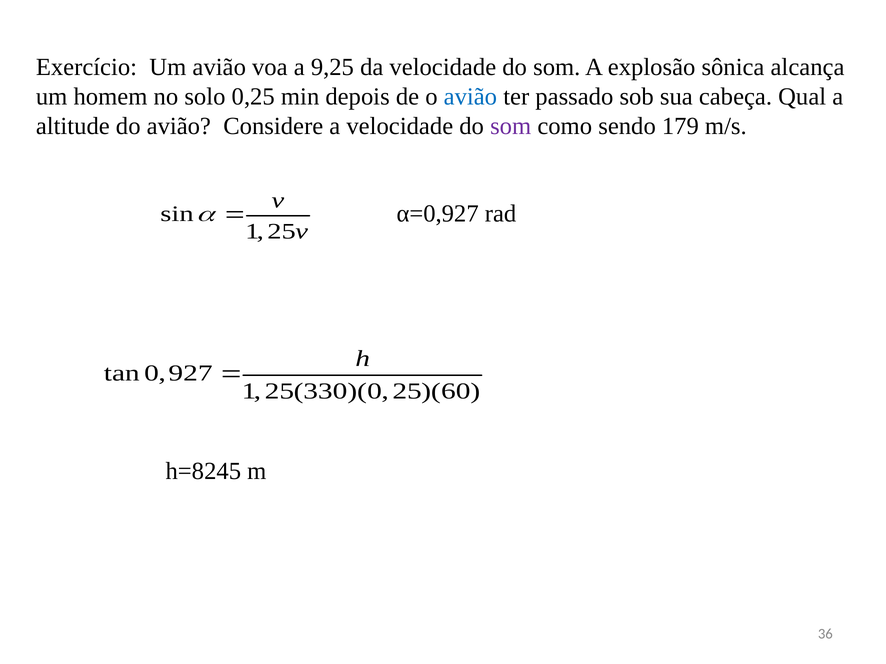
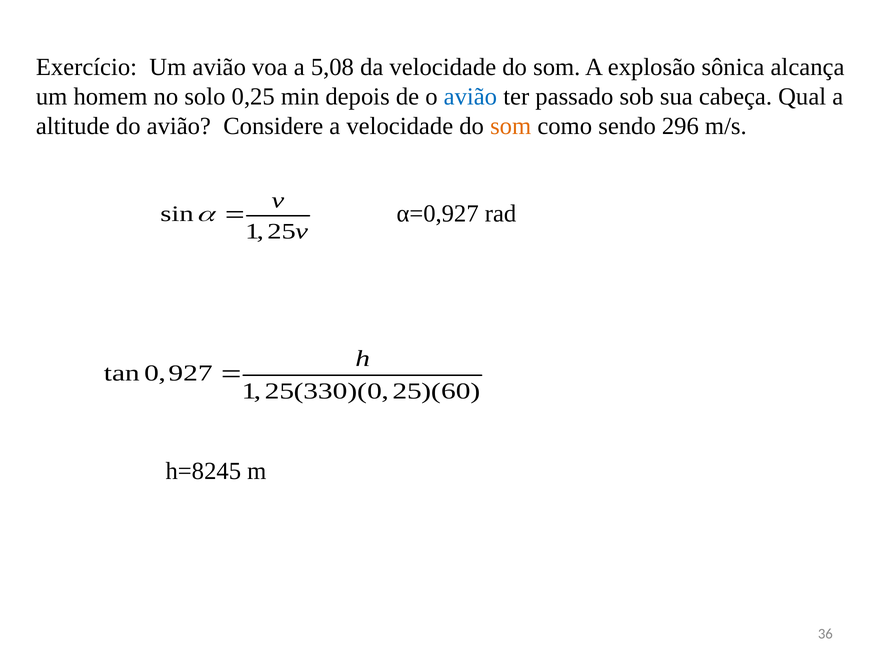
9,25: 9,25 -> 5,08
som at (511, 126) colour: purple -> orange
179: 179 -> 296
